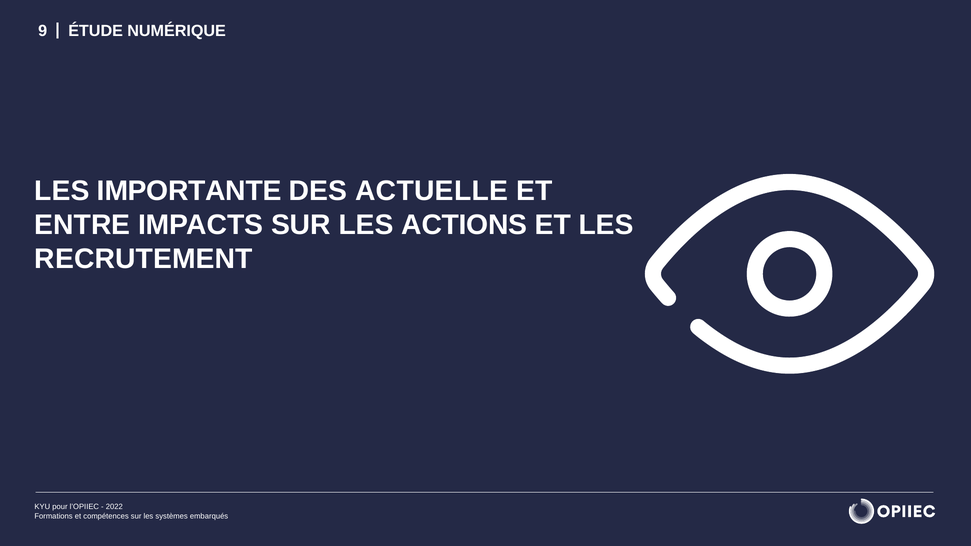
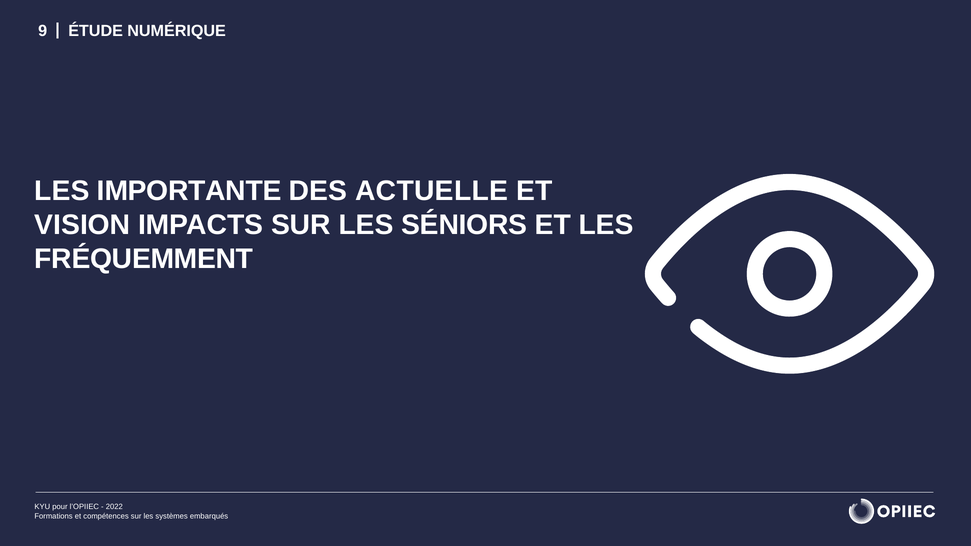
ENTRE: ENTRE -> VISION
ACTIONS: ACTIONS -> SÉNIORS
RECRUTEMENT: RECRUTEMENT -> FRÉQUEMMENT
